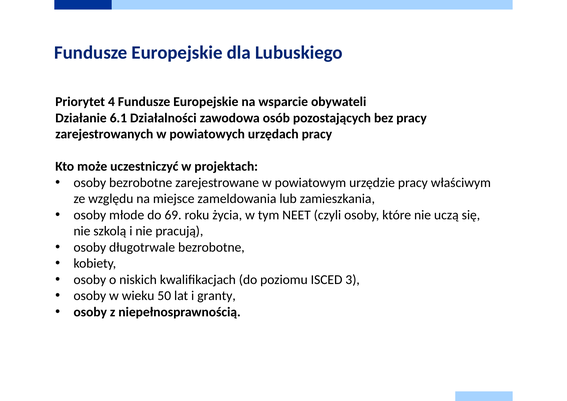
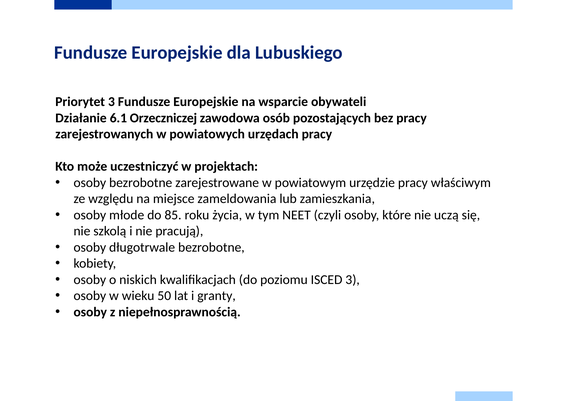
Priorytet 4: 4 -> 3
Działalności: Działalności -> Orzeczniczej
69: 69 -> 85
